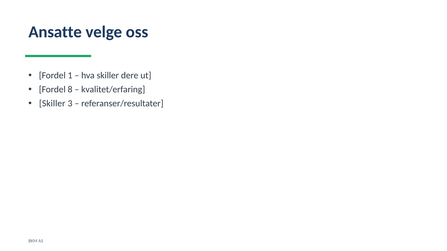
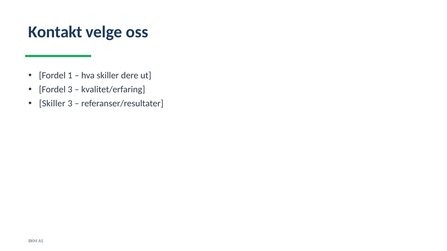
Ansatte: Ansatte -> Kontakt
Fordel 8: 8 -> 3
